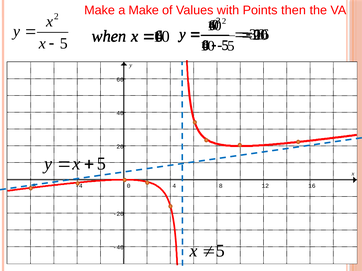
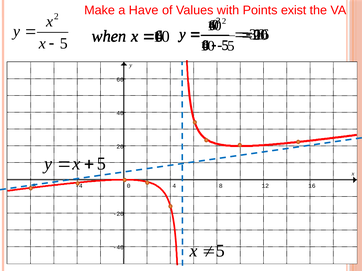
a Make: Make -> Have
then: then -> exist
